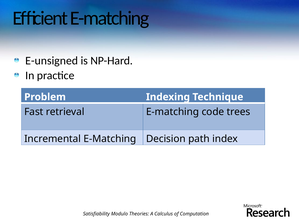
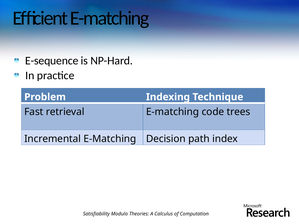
E-unsigned: E-unsigned -> E-sequence
